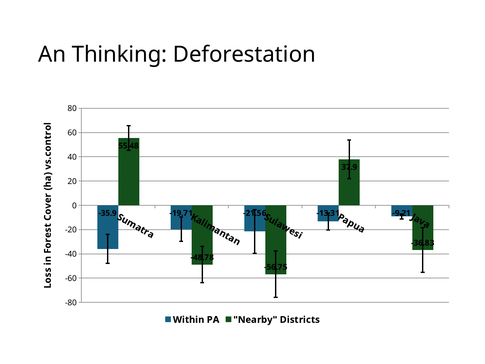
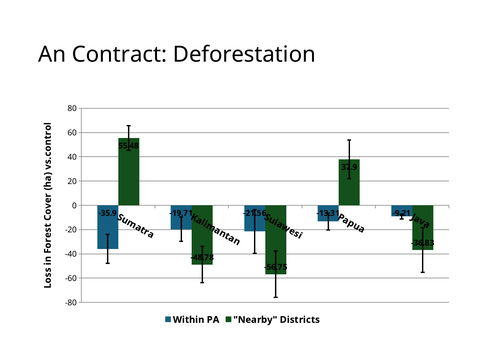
Thinking: Thinking -> Contract
